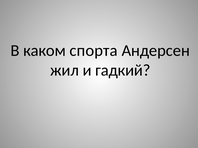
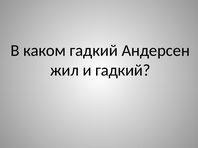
каком спорта: спорта -> гадкий
